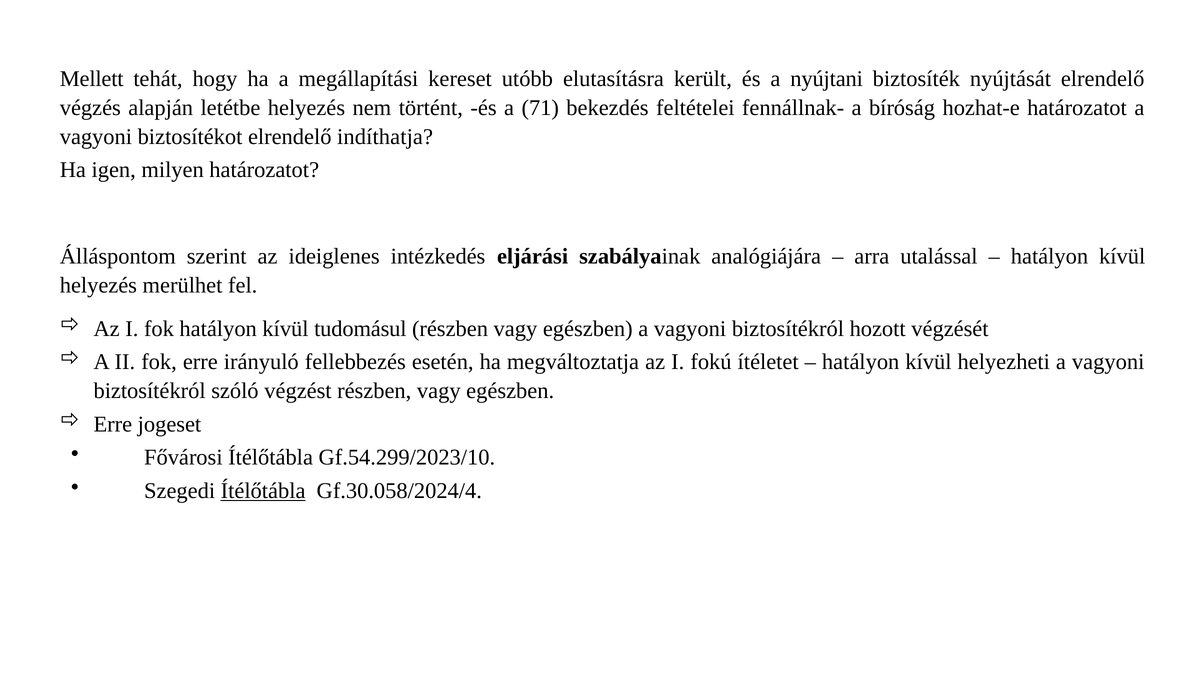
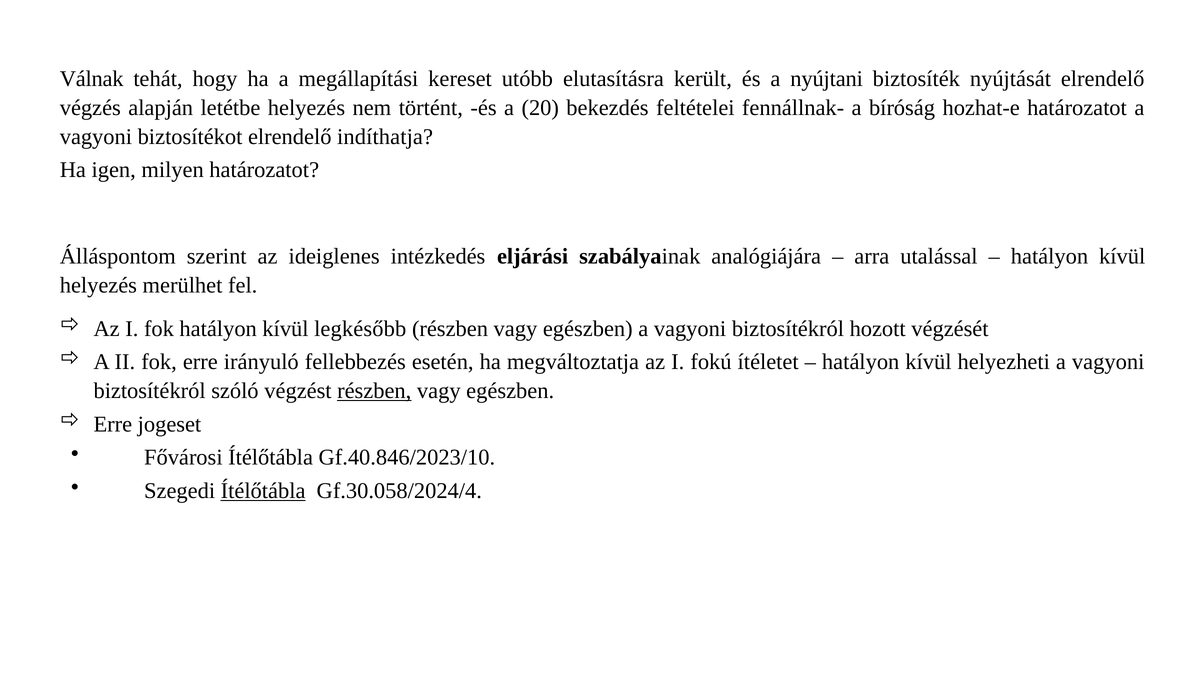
Mellett: Mellett -> Válnak
71: 71 -> 20
tudomásul: tudomásul -> legkésőbb
részben at (374, 391) underline: none -> present
Gf.54.299/2023/10: Gf.54.299/2023/10 -> Gf.40.846/2023/10
